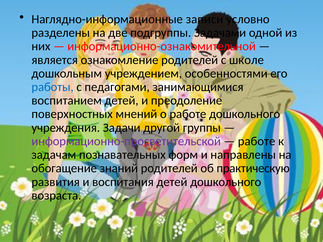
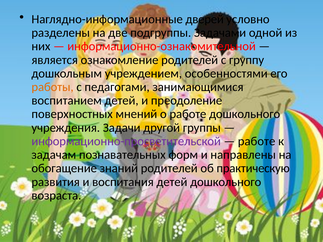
записи: записи -> дверей
школе: школе -> группу
работы colour: blue -> orange
